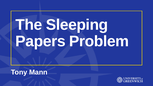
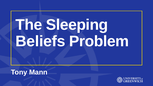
Papers: Papers -> Beliefs
